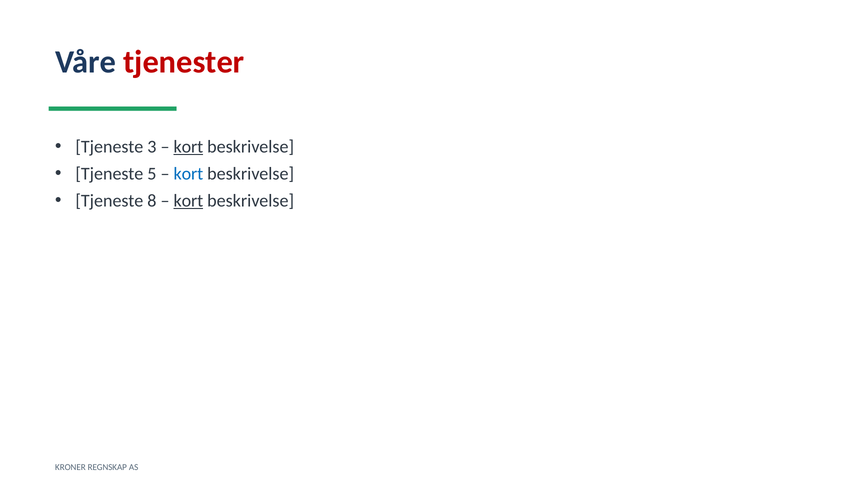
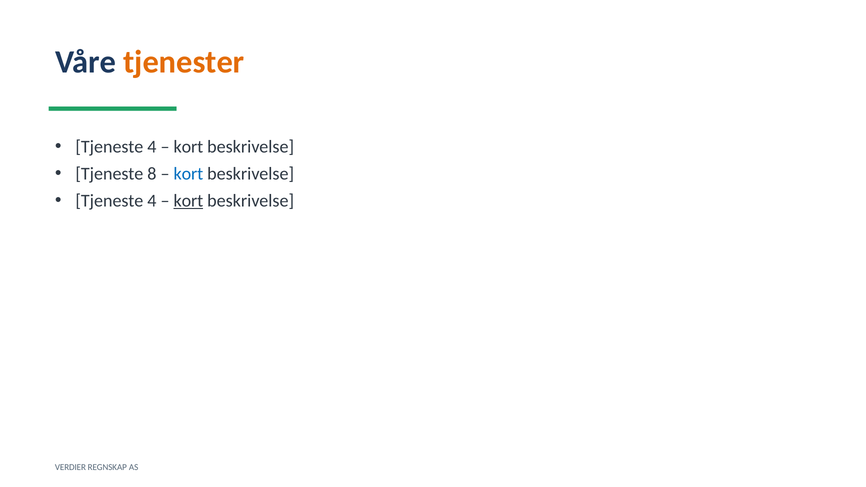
tjenester colour: red -> orange
3 at (152, 147): 3 -> 4
kort at (188, 147) underline: present -> none
5: 5 -> 8
8 at (152, 201): 8 -> 4
KRONER: KRONER -> VERDIER
